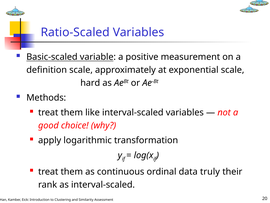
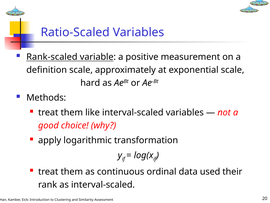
Basic-scaled: Basic-scaled -> Rank-scaled
truly: truly -> used
